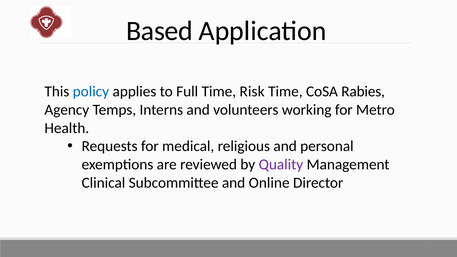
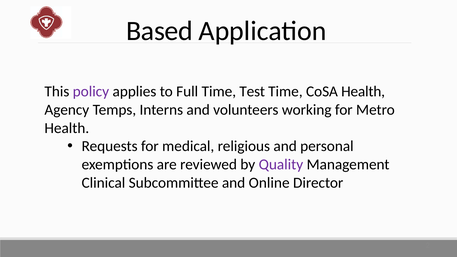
policy colour: blue -> purple
Risk: Risk -> Test
CoSA Rabies: Rabies -> Health
